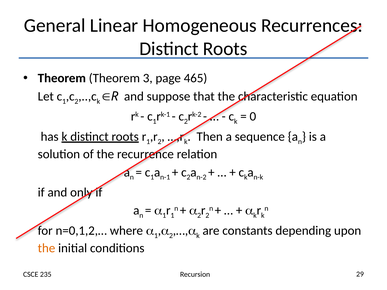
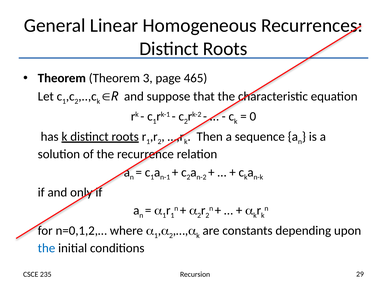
the at (46, 248) colour: orange -> blue
